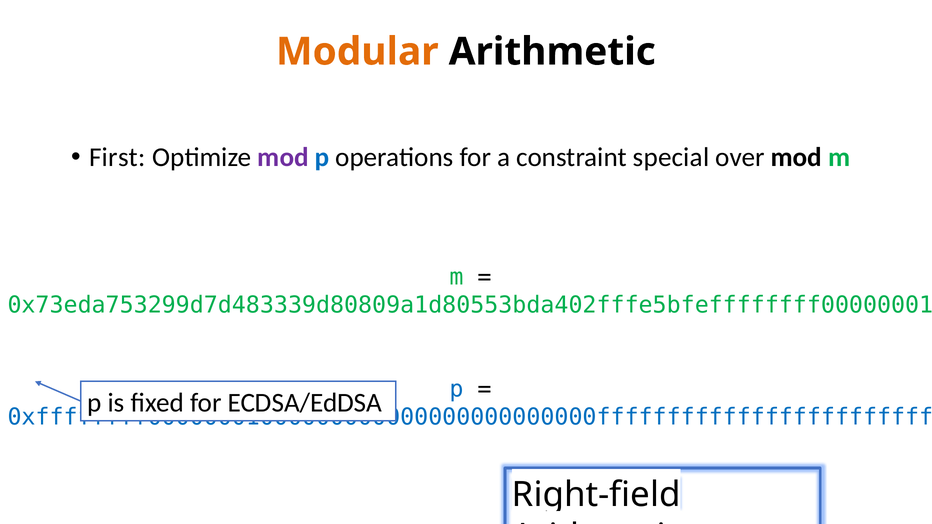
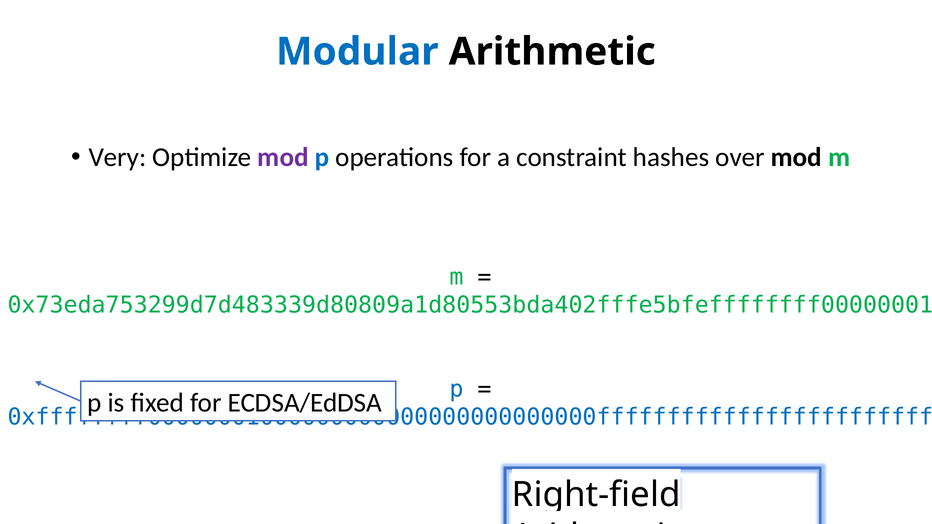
Modular colour: orange -> blue
First: First -> Very
special: special -> hashes
